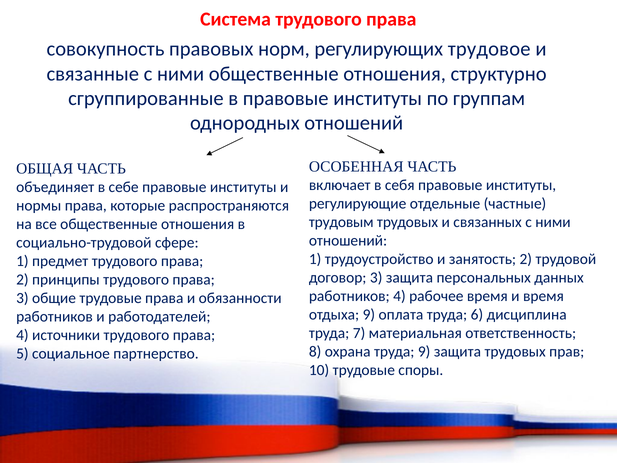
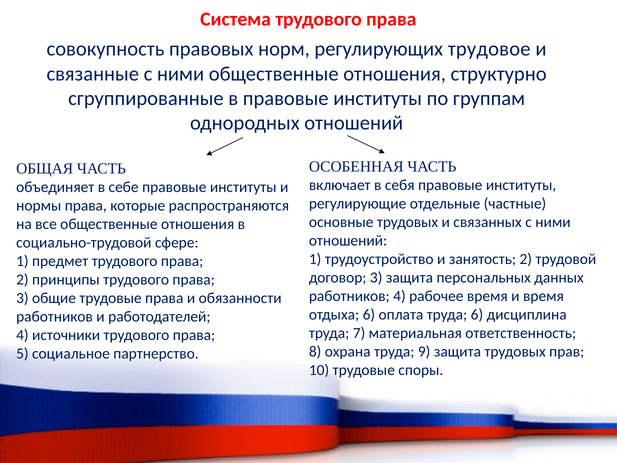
трудовым: трудовым -> основные
отдыха 9: 9 -> 6
